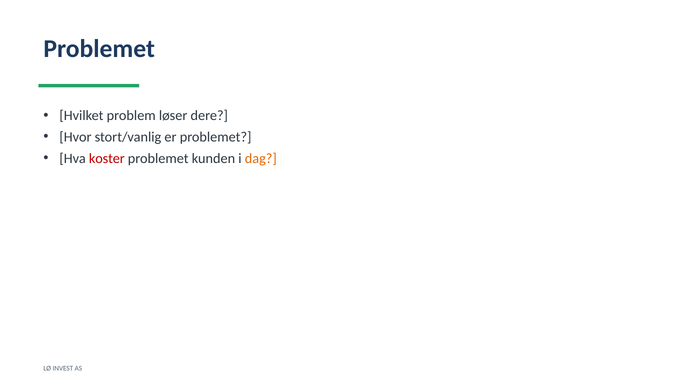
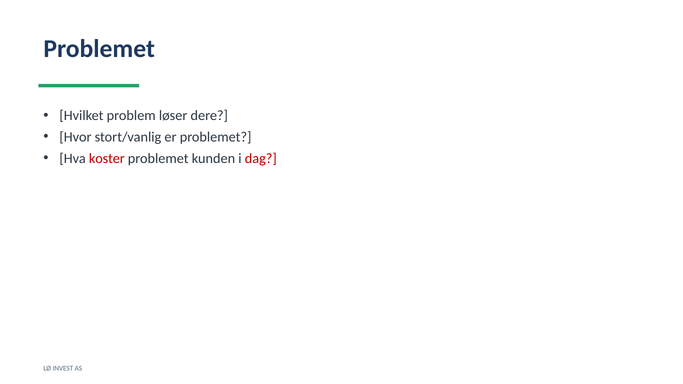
dag colour: orange -> red
